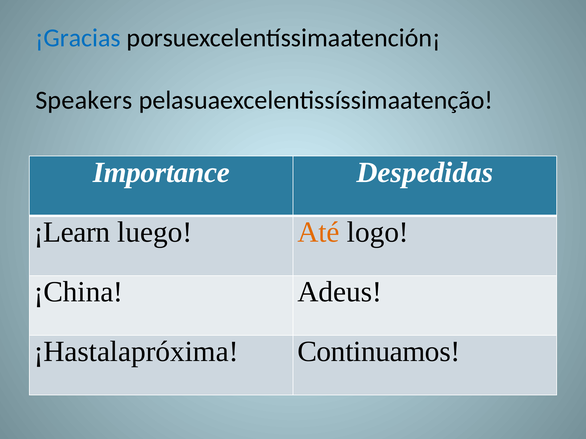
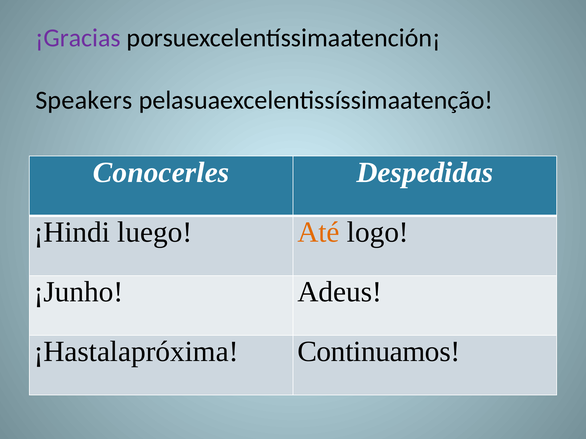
¡Gracias colour: blue -> purple
Importance: Importance -> Conocerles
¡Learn: ¡Learn -> ¡Hindi
¡China: ¡China -> ¡Junho
